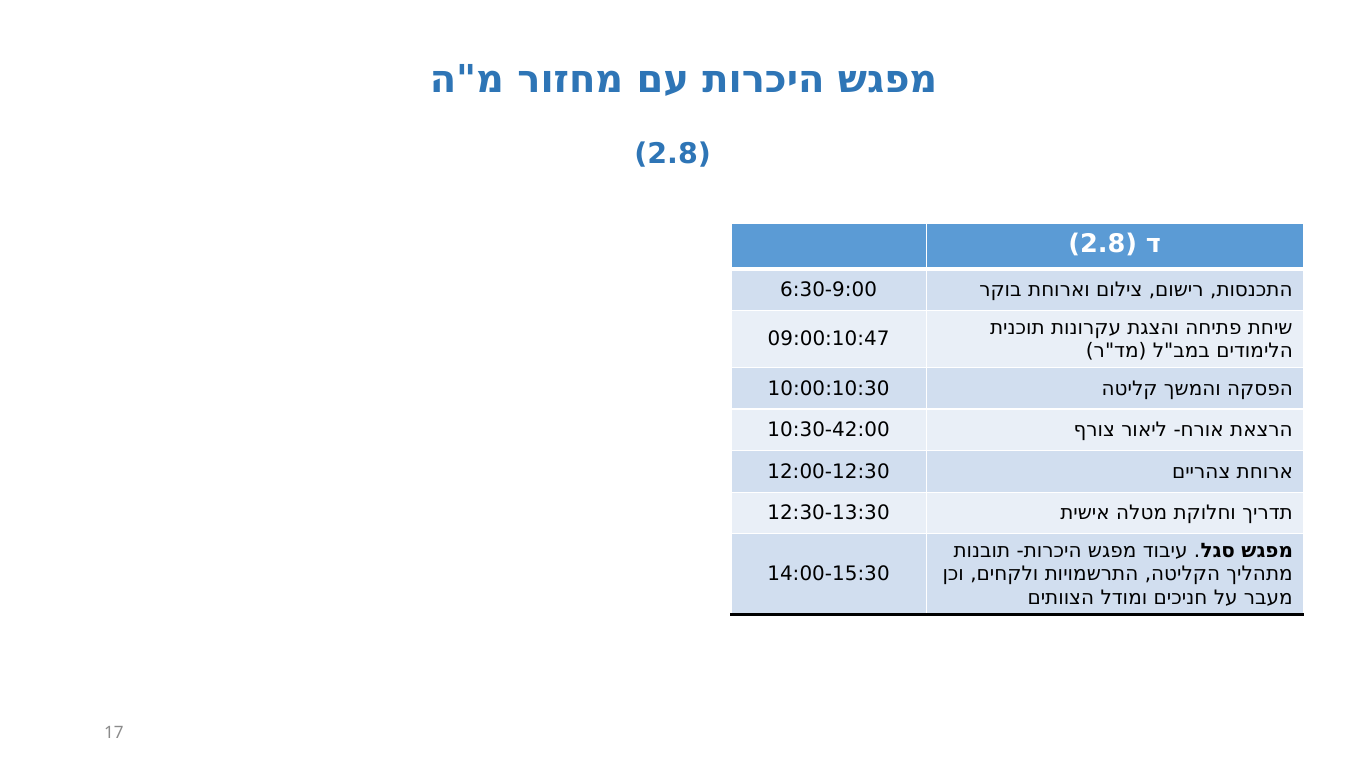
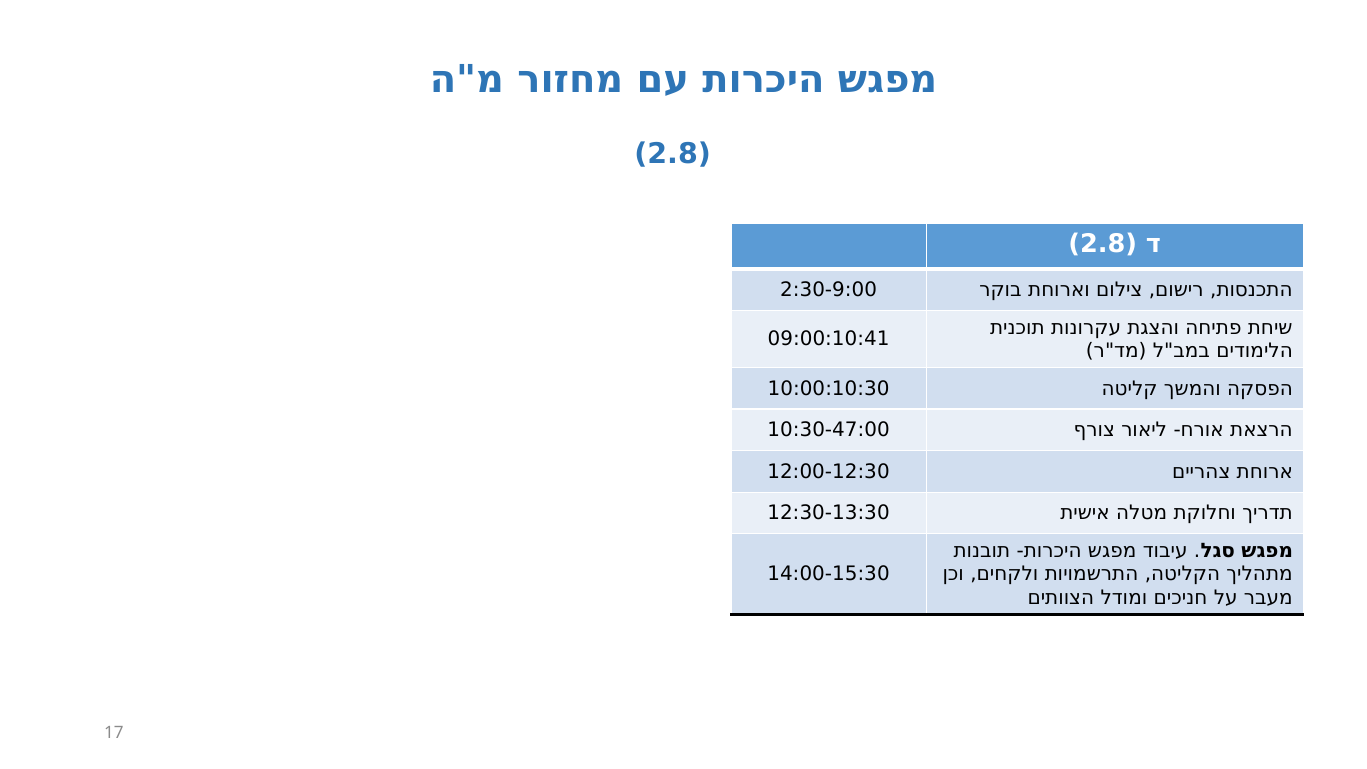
6:30-9:00: 6:30-9:00 -> 2:30-9:00
09:00:10:47: 09:00:10:47 -> 09:00:10:41
10:30-42:00: 10:30-42:00 -> 10:30-47:00
